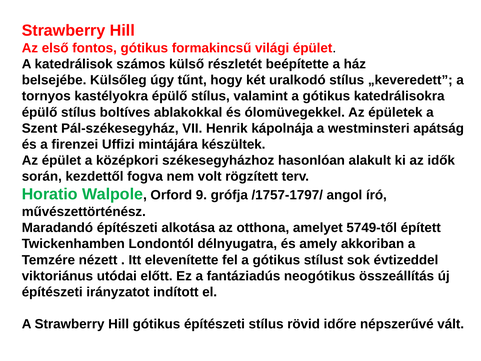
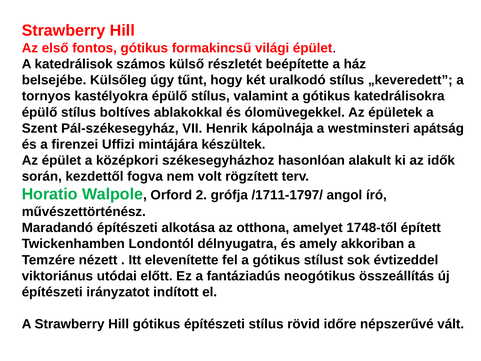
9: 9 -> 2
/1757-1797/: /1757-1797/ -> /1711-1797/
5749-től: 5749-től -> 1748-től
